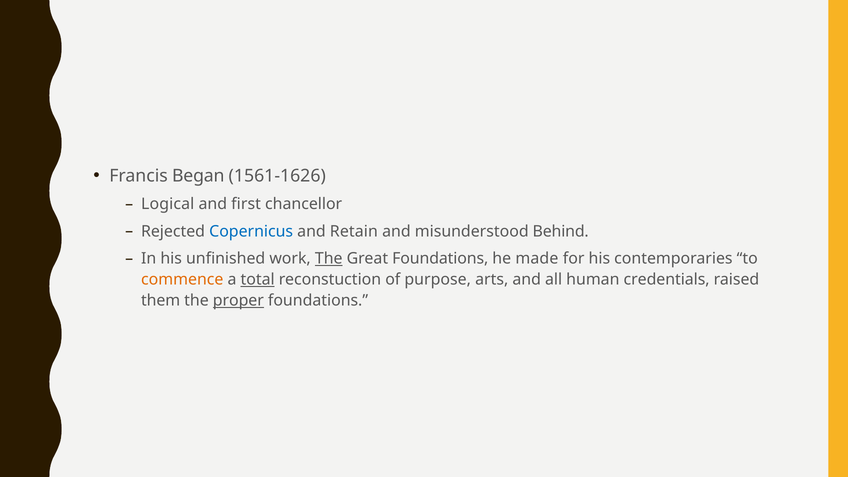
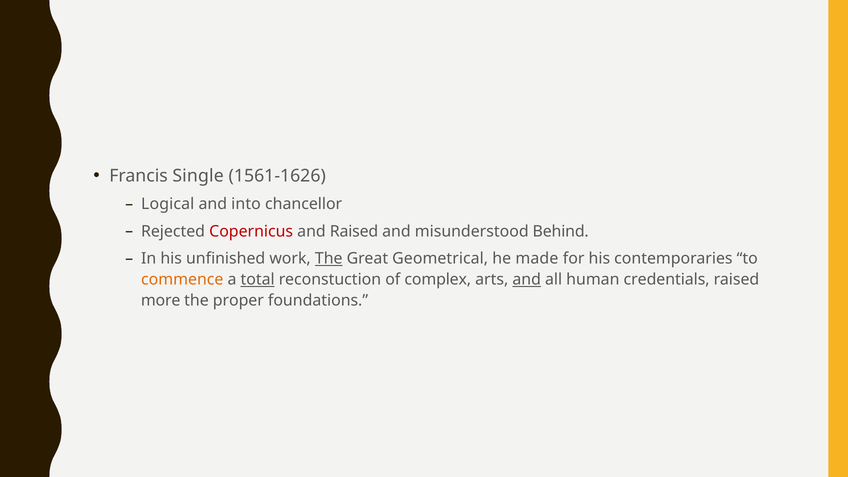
Began: Began -> Single
first: first -> into
Copernicus colour: blue -> red
and Retain: Retain -> Raised
Great Foundations: Foundations -> Geometrical
purpose: purpose -> complex
and at (527, 280) underline: none -> present
them: them -> more
proper underline: present -> none
